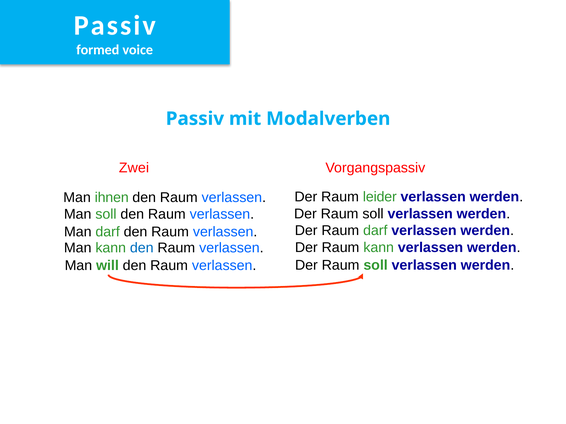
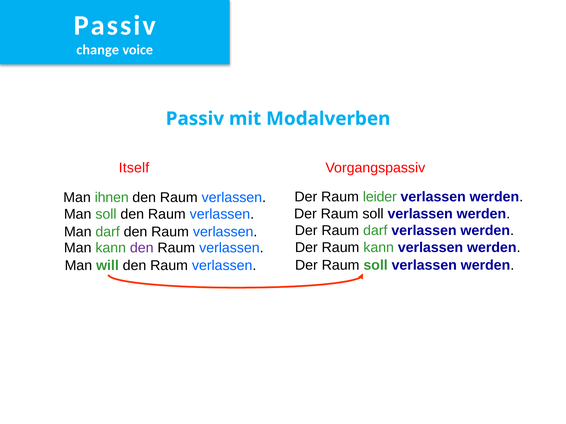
formed: formed -> change
Zwei: Zwei -> Itself
den at (142, 248) colour: blue -> purple
